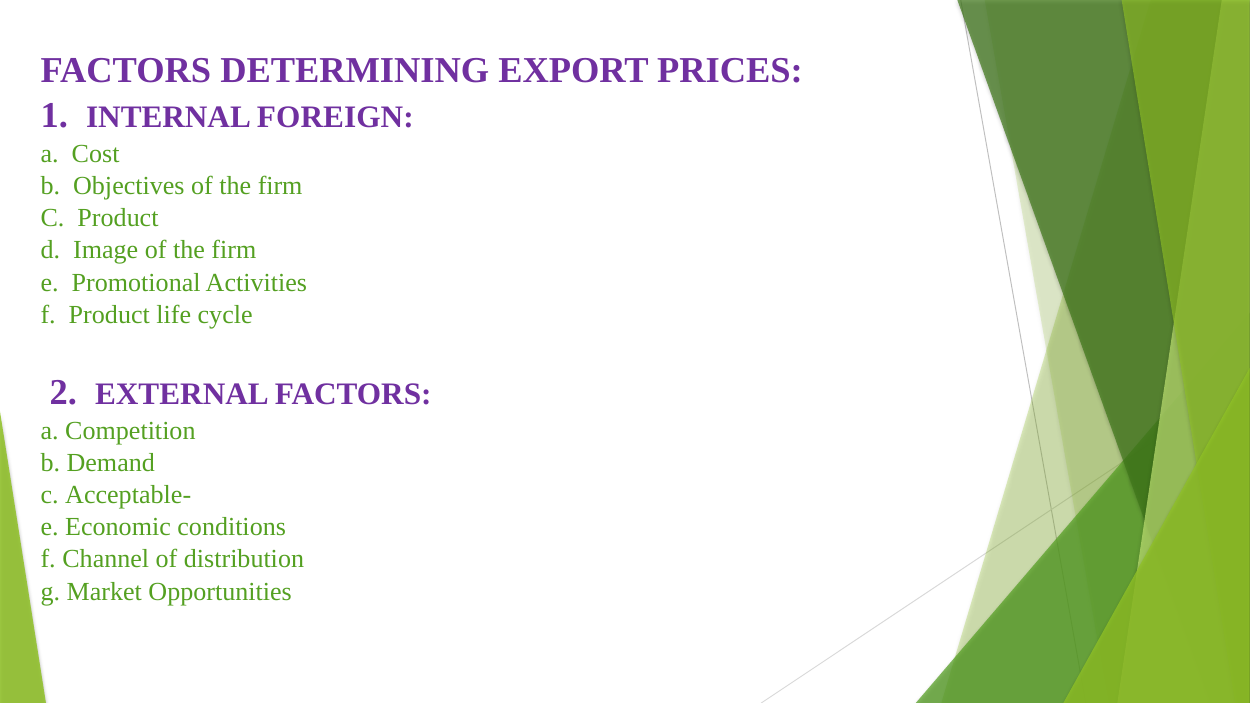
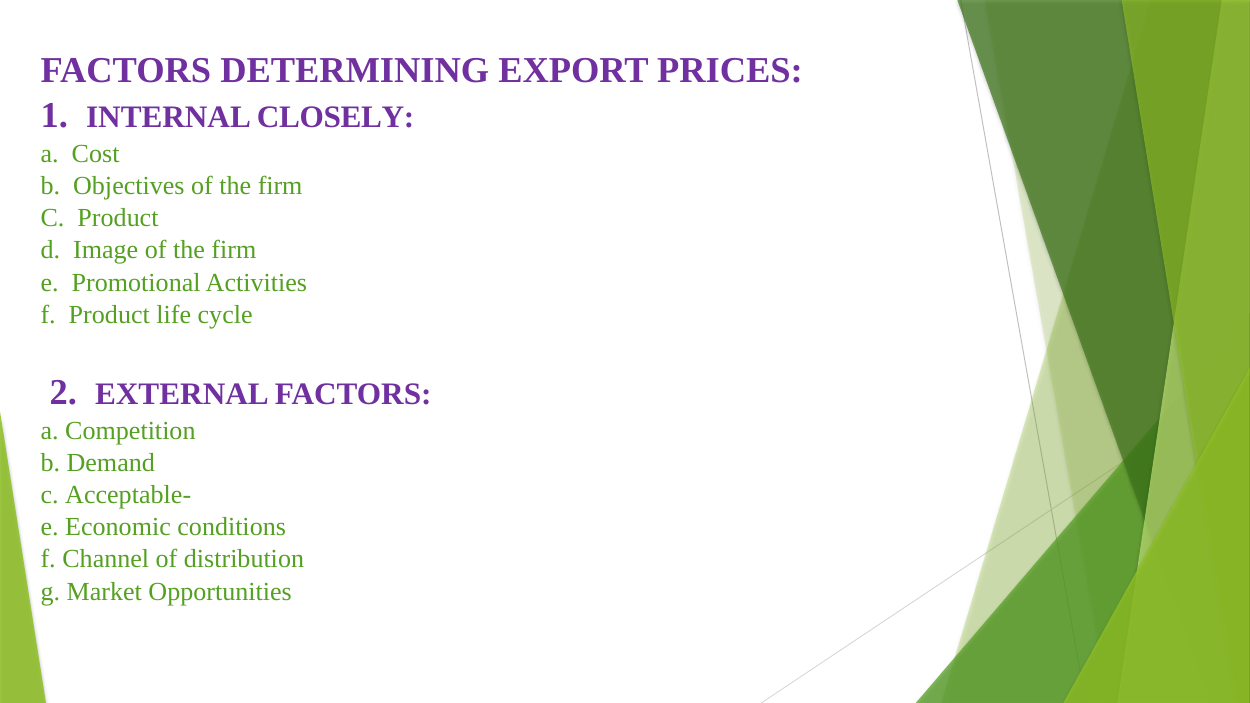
FOREIGN: FOREIGN -> CLOSELY
